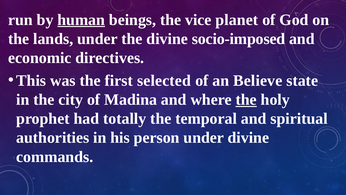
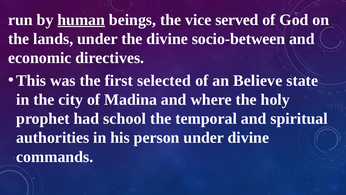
planet: planet -> served
socio-imposed: socio-imposed -> socio-between
the at (246, 99) underline: present -> none
totally: totally -> school
